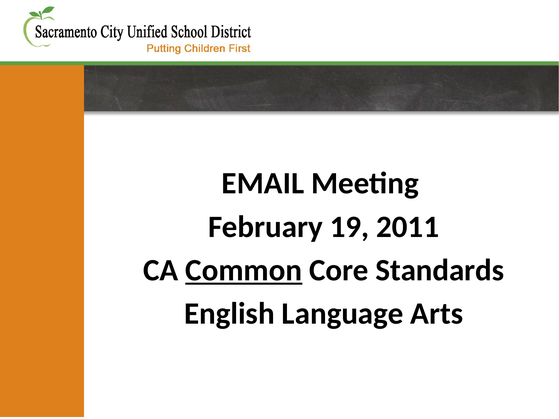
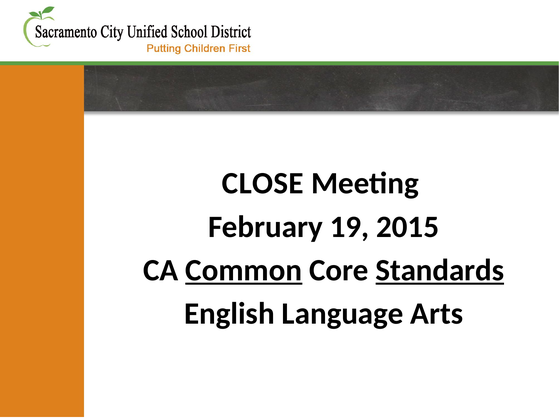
EMAIL: EMAIL -> CLOSE
2011: 2011 -> 2015
Standards underline: none -> present
